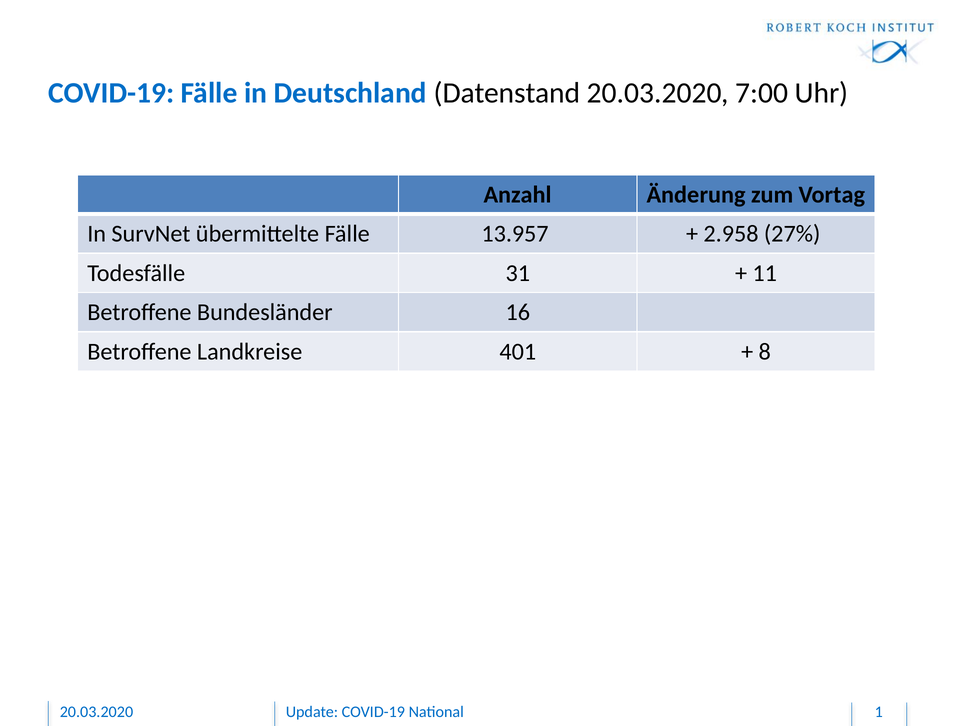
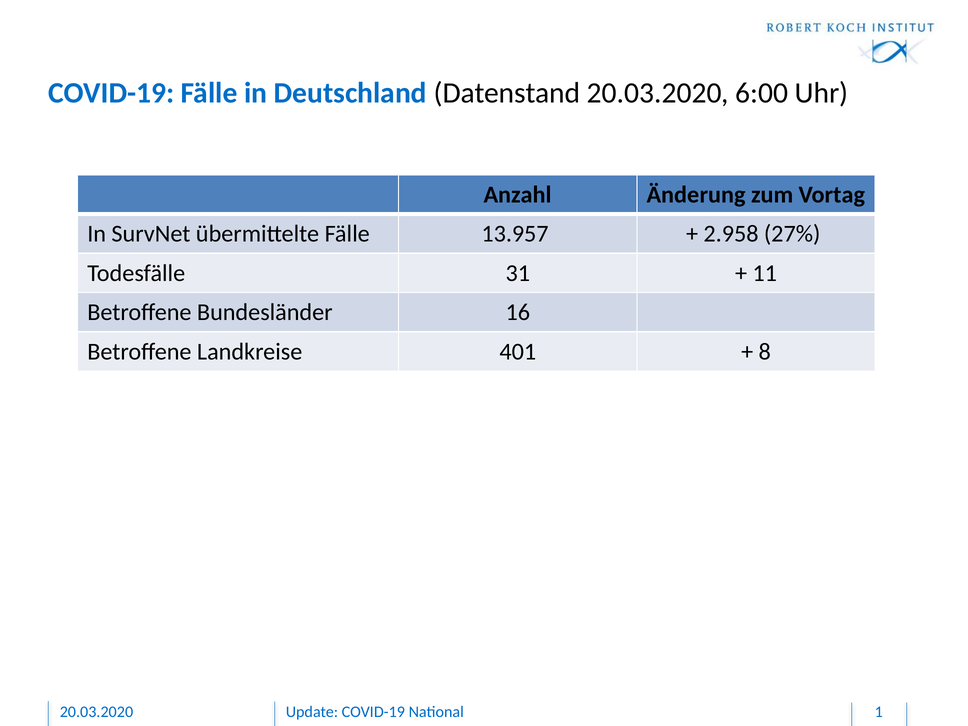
7:00: 7:00 -> 6:00
